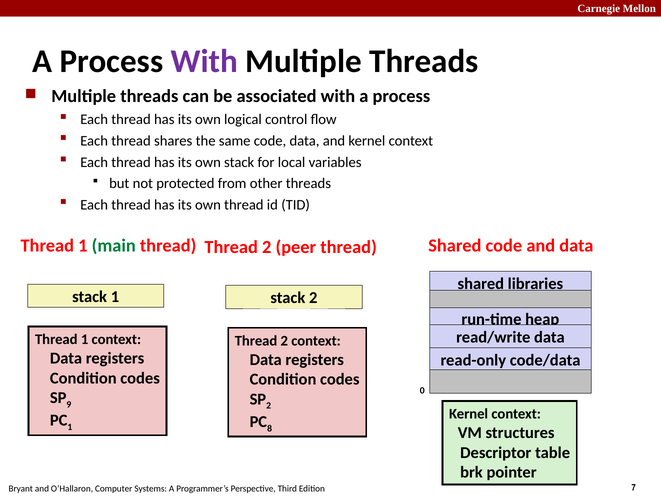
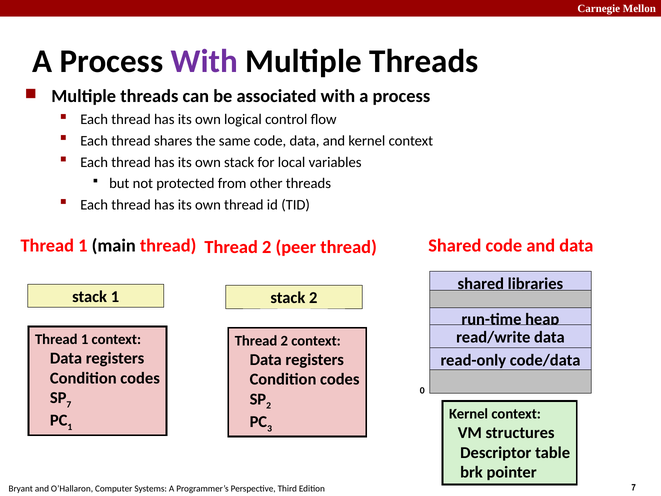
main colour: green -> black
9 at (69, 404): 9 -> 7
8: 8 -> 3
